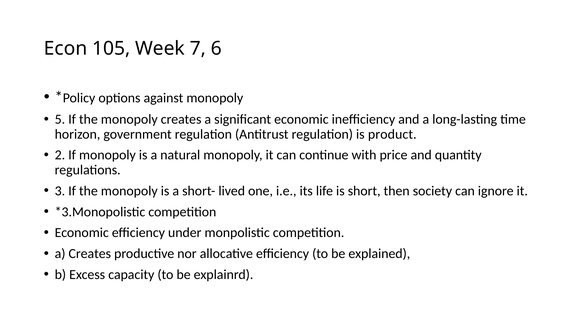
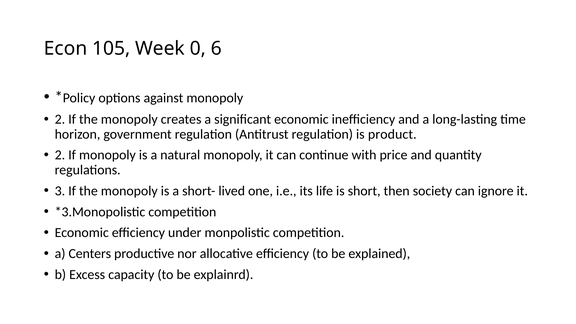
7: 7 -> 0
5 at (60, 119): 5 -> 2
a Creates: Creates -> Centers
